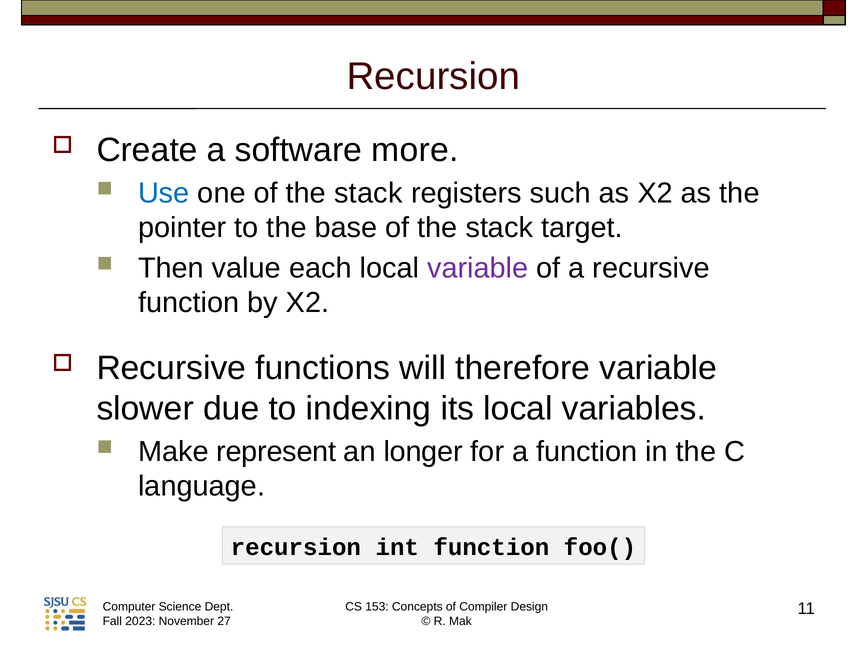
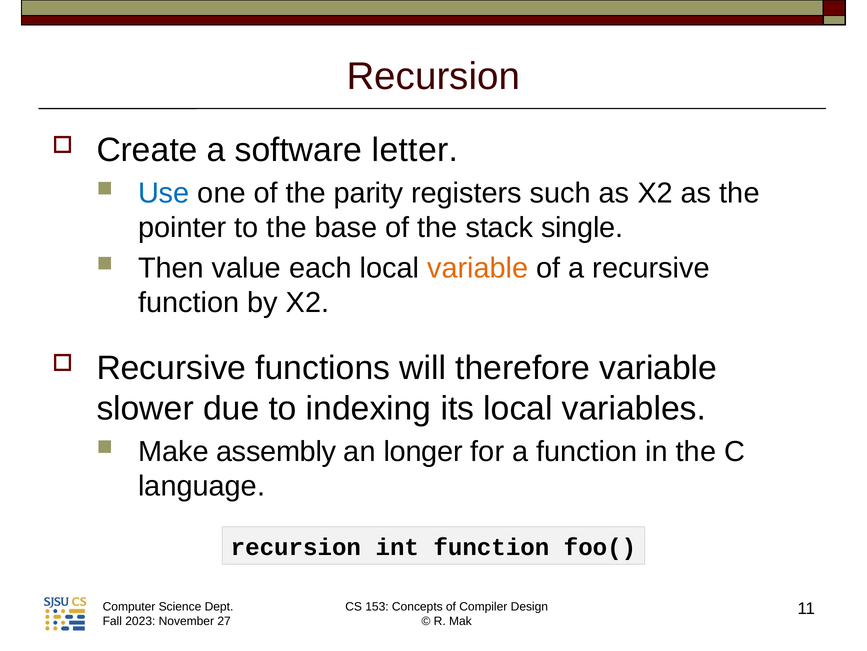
more: more -> letter
one of the stack: stack -> parity
target: target -> single
variable at (478, 268) colour: purple -> orange
represent: represent -> assembly
